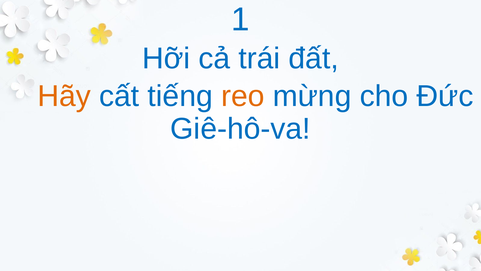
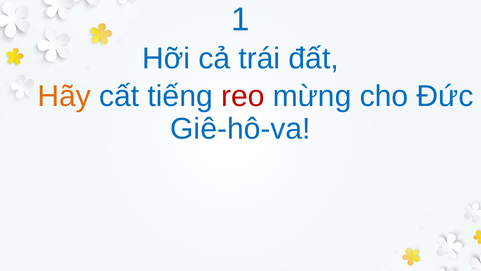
reo colour: orange -> red
